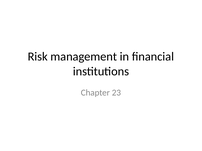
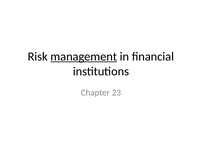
management underline: none -> present
